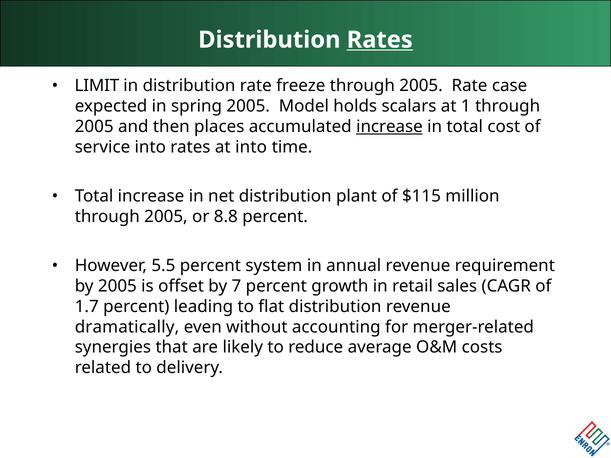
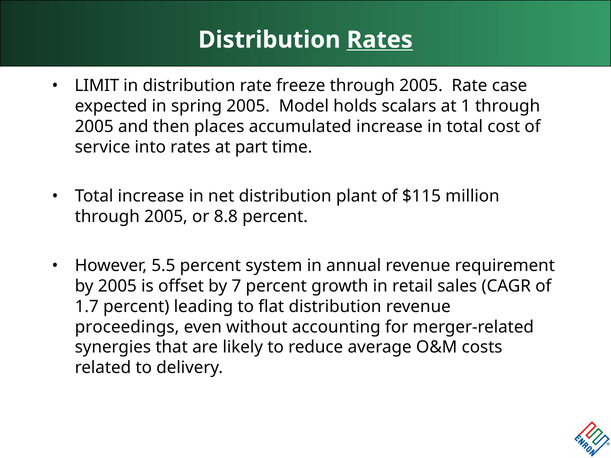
increase at (389, 127) underline: present -> none
at into: into -> part
dramatically: dramatically -> proceedings
